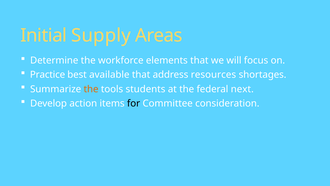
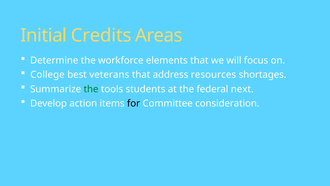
Supply: Supply -> Credits
Practice: Practice -> College
available: available -> veterans
the at (91, 89) colour: orange -> green
